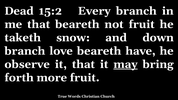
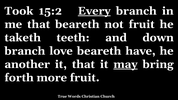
Dead: Dead -> Took
Every underline: none -> present
snow: snow -> teeth
observe: observe -> another
